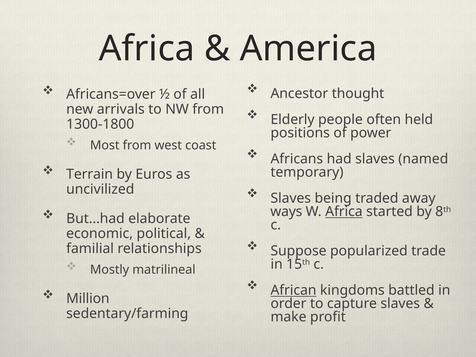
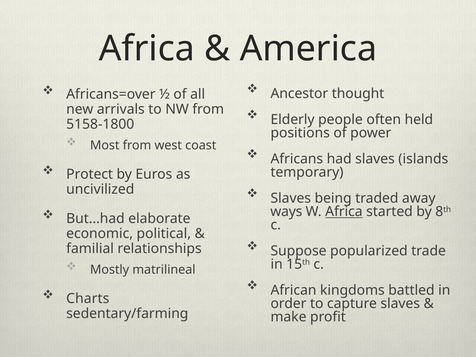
1300-1800: 1300-1800 -> 5158-1800
named: named -> islands
Terrain: Terrain -> Protect
African underline: present -> none
Million: Million -> Charts
